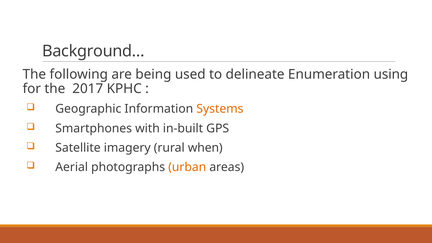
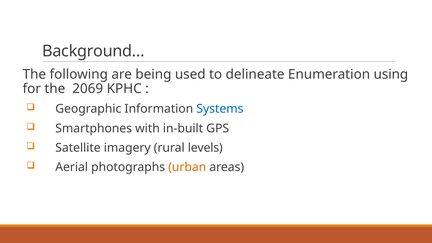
2017: 2017 -> 2069
Systems colour: orange -> blue
when: when -> levels
